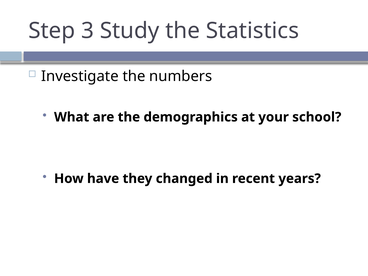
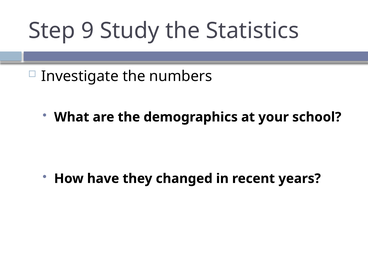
3: 3 -> 9
